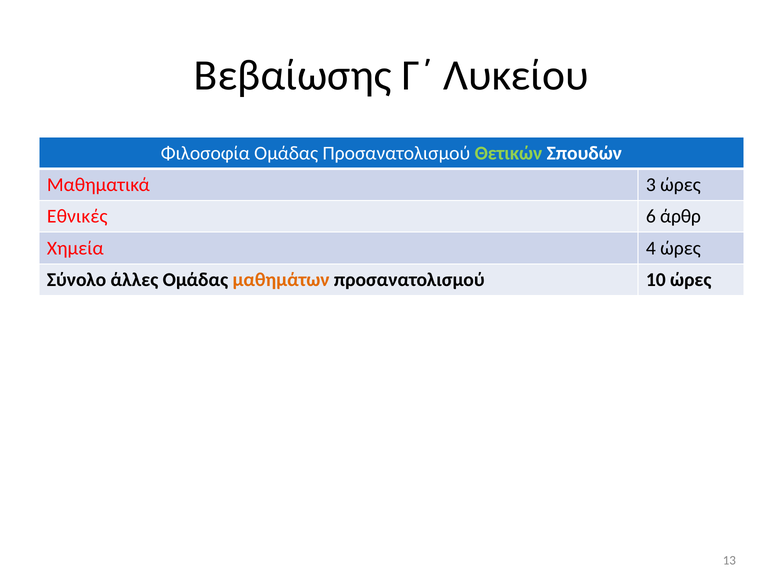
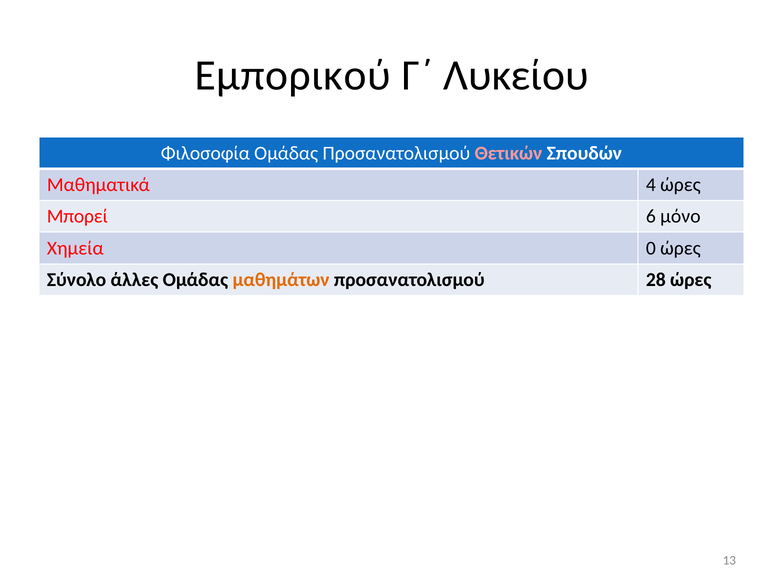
Βεβαίωσης: Βεβαίωσης -> Εμπορικού
Θετικών colour: light green -> pink
3: 3 -> 4
Εθνικές: Εθνικές -> Μπορεί
άρθρ: άρθρ -> μόνο
4: 4 -> 0
10: 10 -> 28
